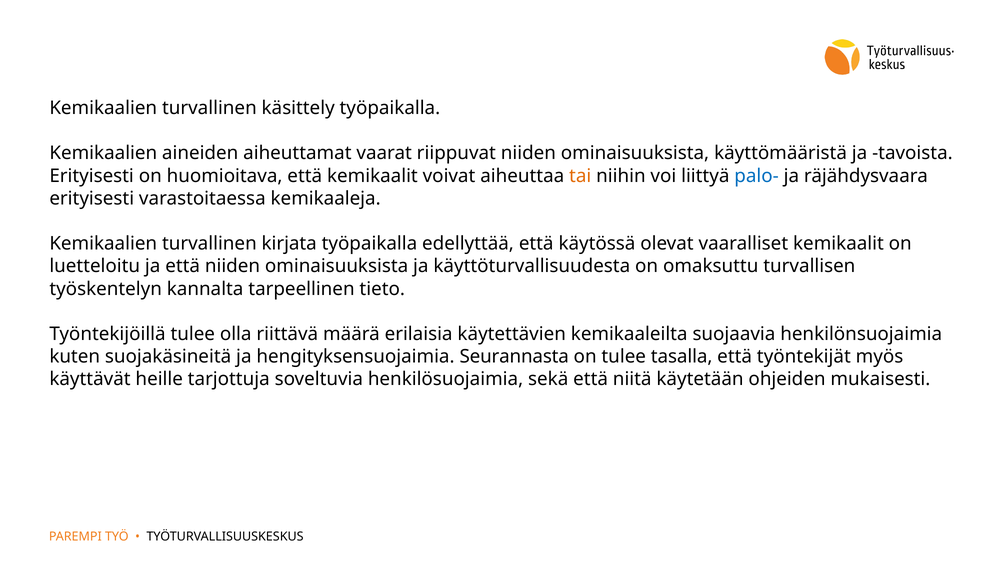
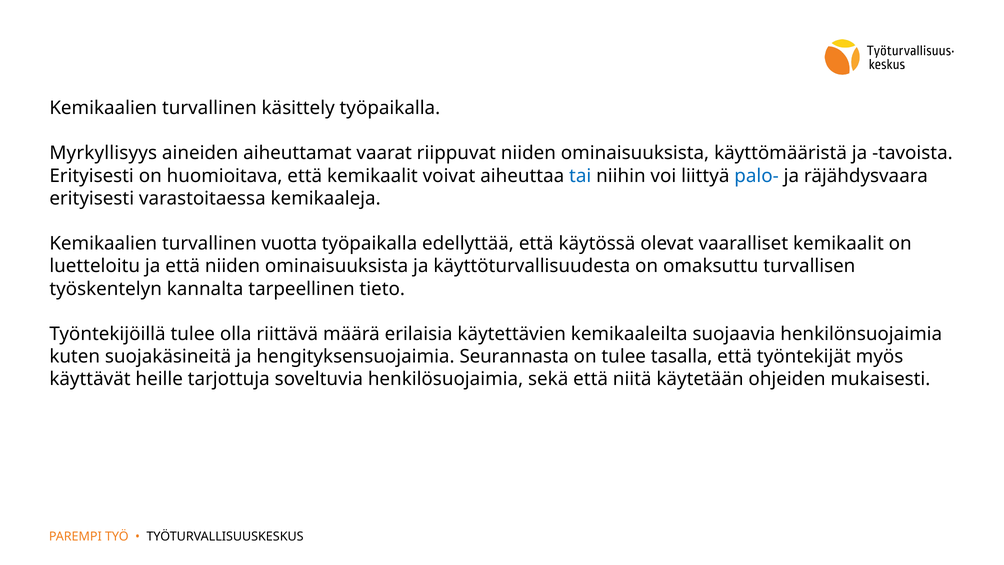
Kemikaalien at (103, 153): Kemikaalien -> Myrkyllisyys
tai colour: orange -> blue
kirjata: kirjata -> vuotta
